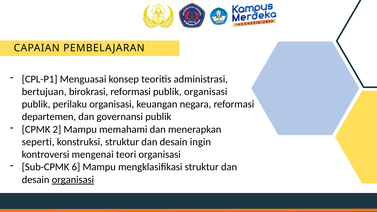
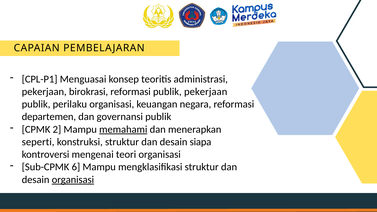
bertujuan at (44, 92): bertujuan -> pekerjaan
publik organisasi: organisasi -> pekerjaan
memahami underline: none -> present
ingin: ingin -> siapa
